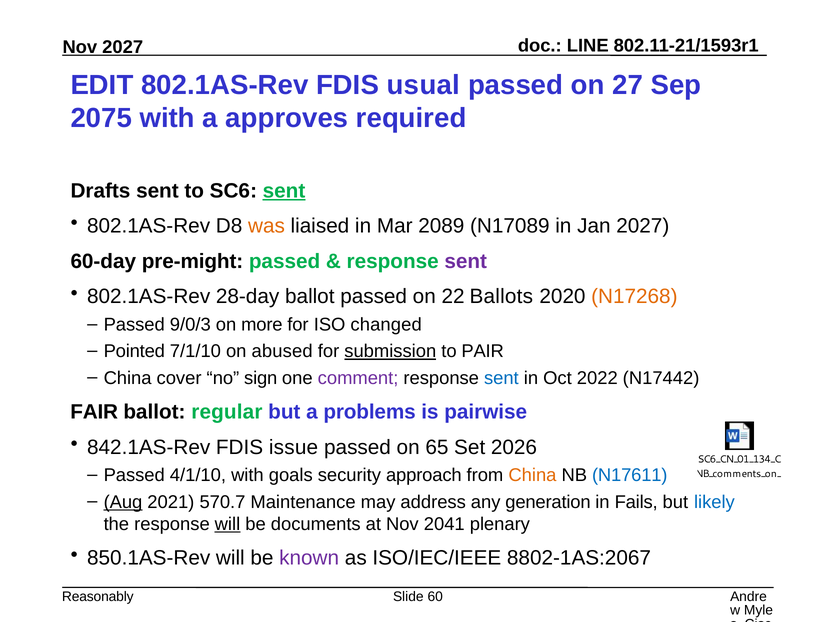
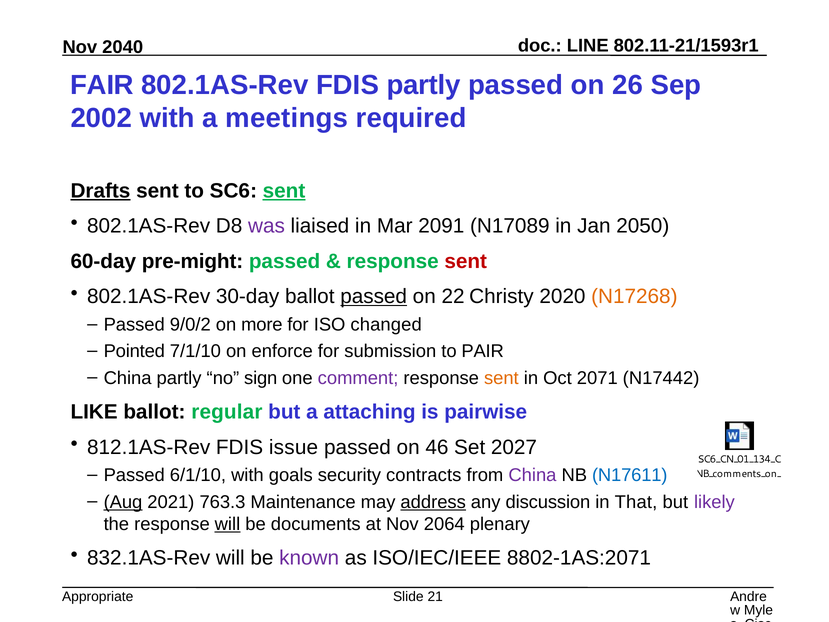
Nov 2027: 2027 -> 2040
EDIT: EDIT -> FAIR
FDIS usual: usual -> partly
27: 27 -> 26
2075: 2075 -> 2002
approves: approves -> meetings
Drafts underline: none -> present
was colour: orange -> purple
2089: 2089 -> 2091
Jan 2027: 2027 -> 2050
sent at (466, 261) colour: purple -> red
28-day: 28-day -> 30-day
passed at (374, 297) underline: none -> present
Ballots: Ballots -> Christy
9/0/3: 9/0/3 -> 9/0/2
abused: abused -> enforce
submission underline: present -> none
China cover: cover -> partly
sent at (501, 378) colour: blue -> orange
2022: 2022 -> 2071
FAIR: FAIR -> LIKE
problems: problems -> attaching
842.1AS-Rev: 842.1AS-Rev -> 812.1AS-Rev
65: 65 -> 46
2026: 2026 -> 2027
4/1/10: 4/1/10 -> 6/1/10
approach: approach -> contracts
China at (532, 475) colour: orange -> purple
570.7: 570.7 -> 763.3
address underline: none -> present
generation: generation -> discussion
Fails: Fails -> That
likely colour: blue -> purple
2041: 2041 -> 2064
850.1AS-Rev: 850.1AS-Rev -> 832.1AS-Rev
8802-1AS:2067: 8802-1AS:2067 -> 8802-1AS:2071
Reasonably: Reasonably -> Appropriate
60: 60 -> 21
